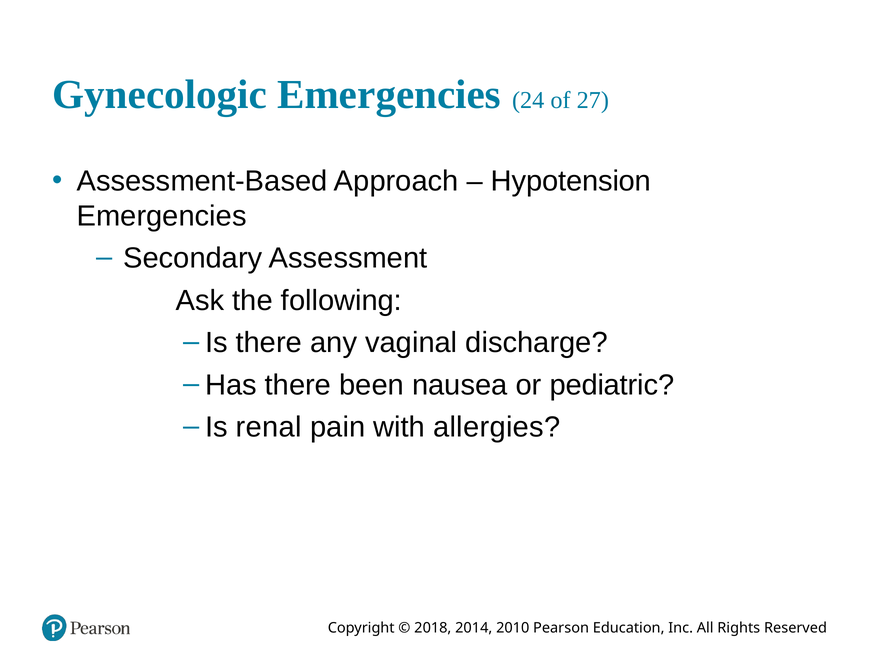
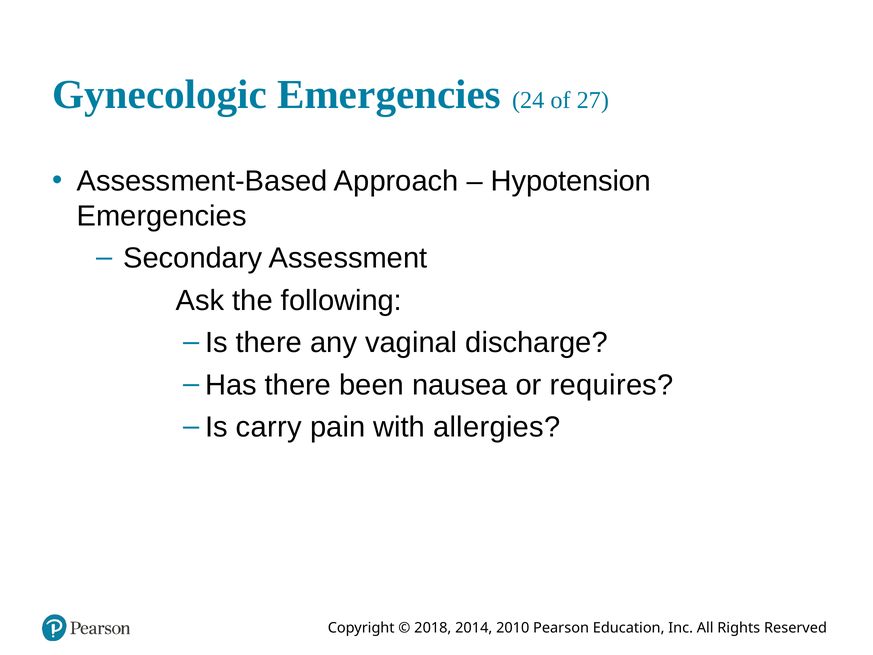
pediatric: pediatric -> requires
renal: renal -> carry
